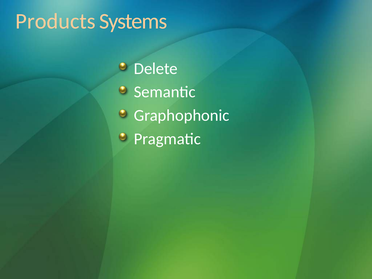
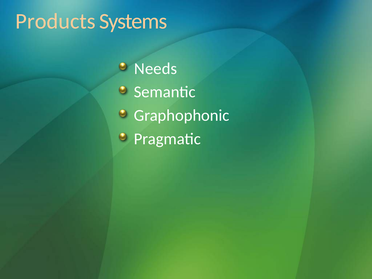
Delete: Delete -> Needs
